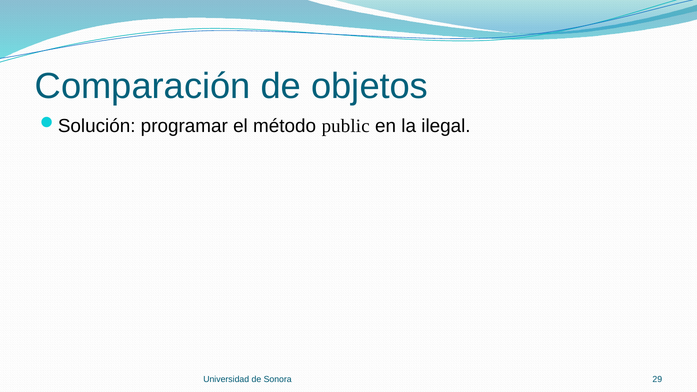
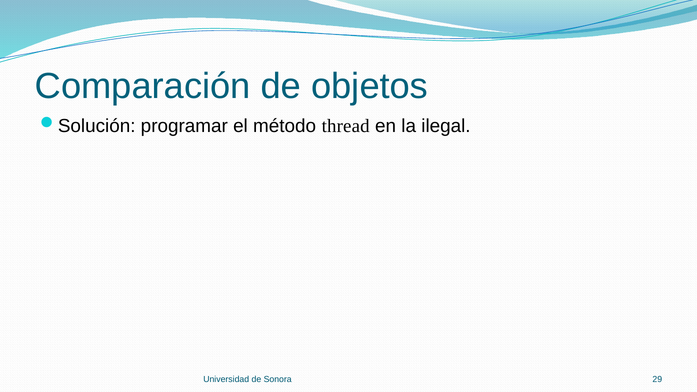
public: public -> thread
